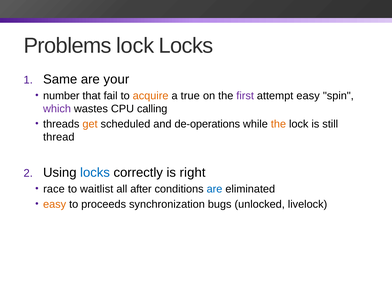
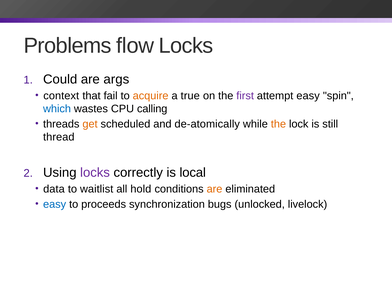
Problems lock: lock -> flow
Same: Same -> Could
your: your -> args
number: number -> context
which colour: purple -> blue
de-operations: de-operations -> de-atomically
locks at (95, 173) colour: blue -> purple
right: right -> local
race: race -> data
after: after -> hold
are at (214, 189) colour: blue -> orange
easy at (55, 204) colour: orange -> blue
